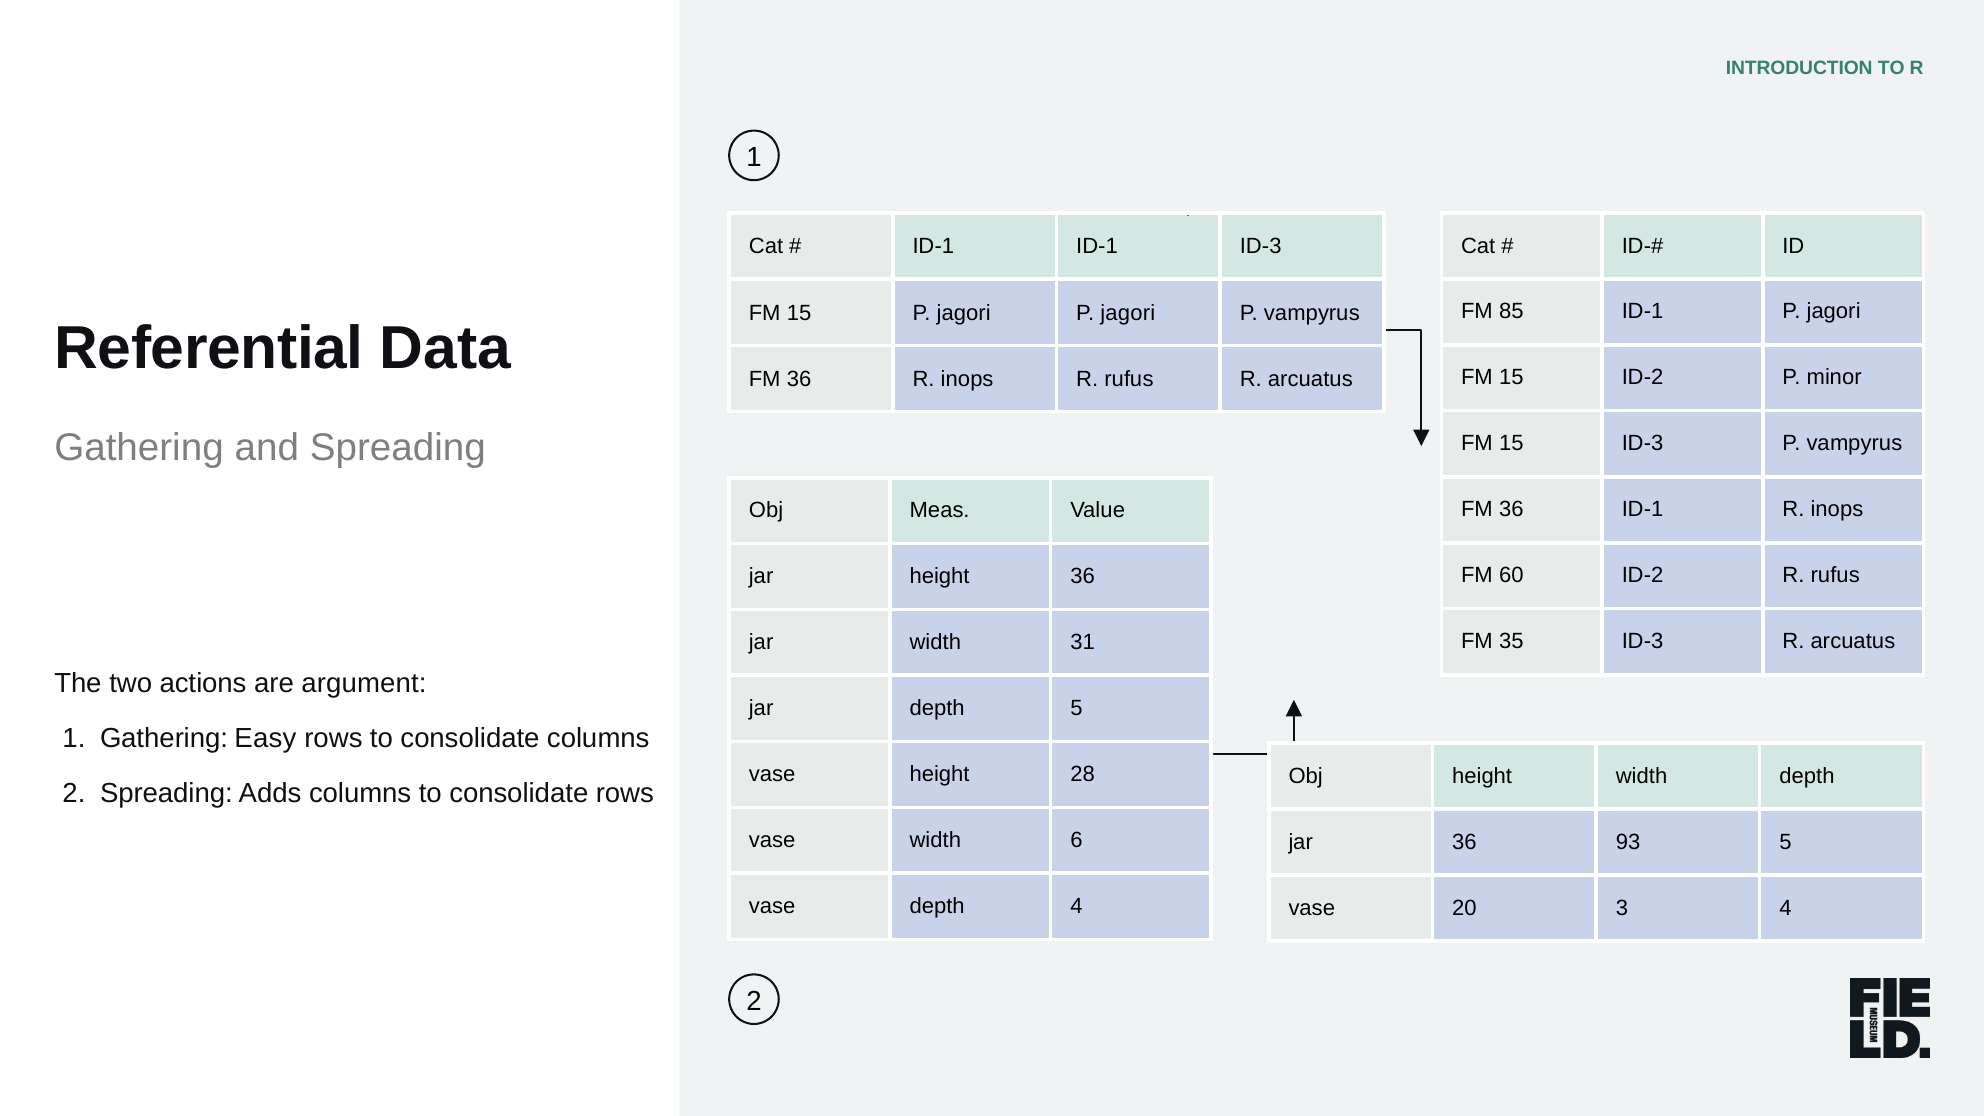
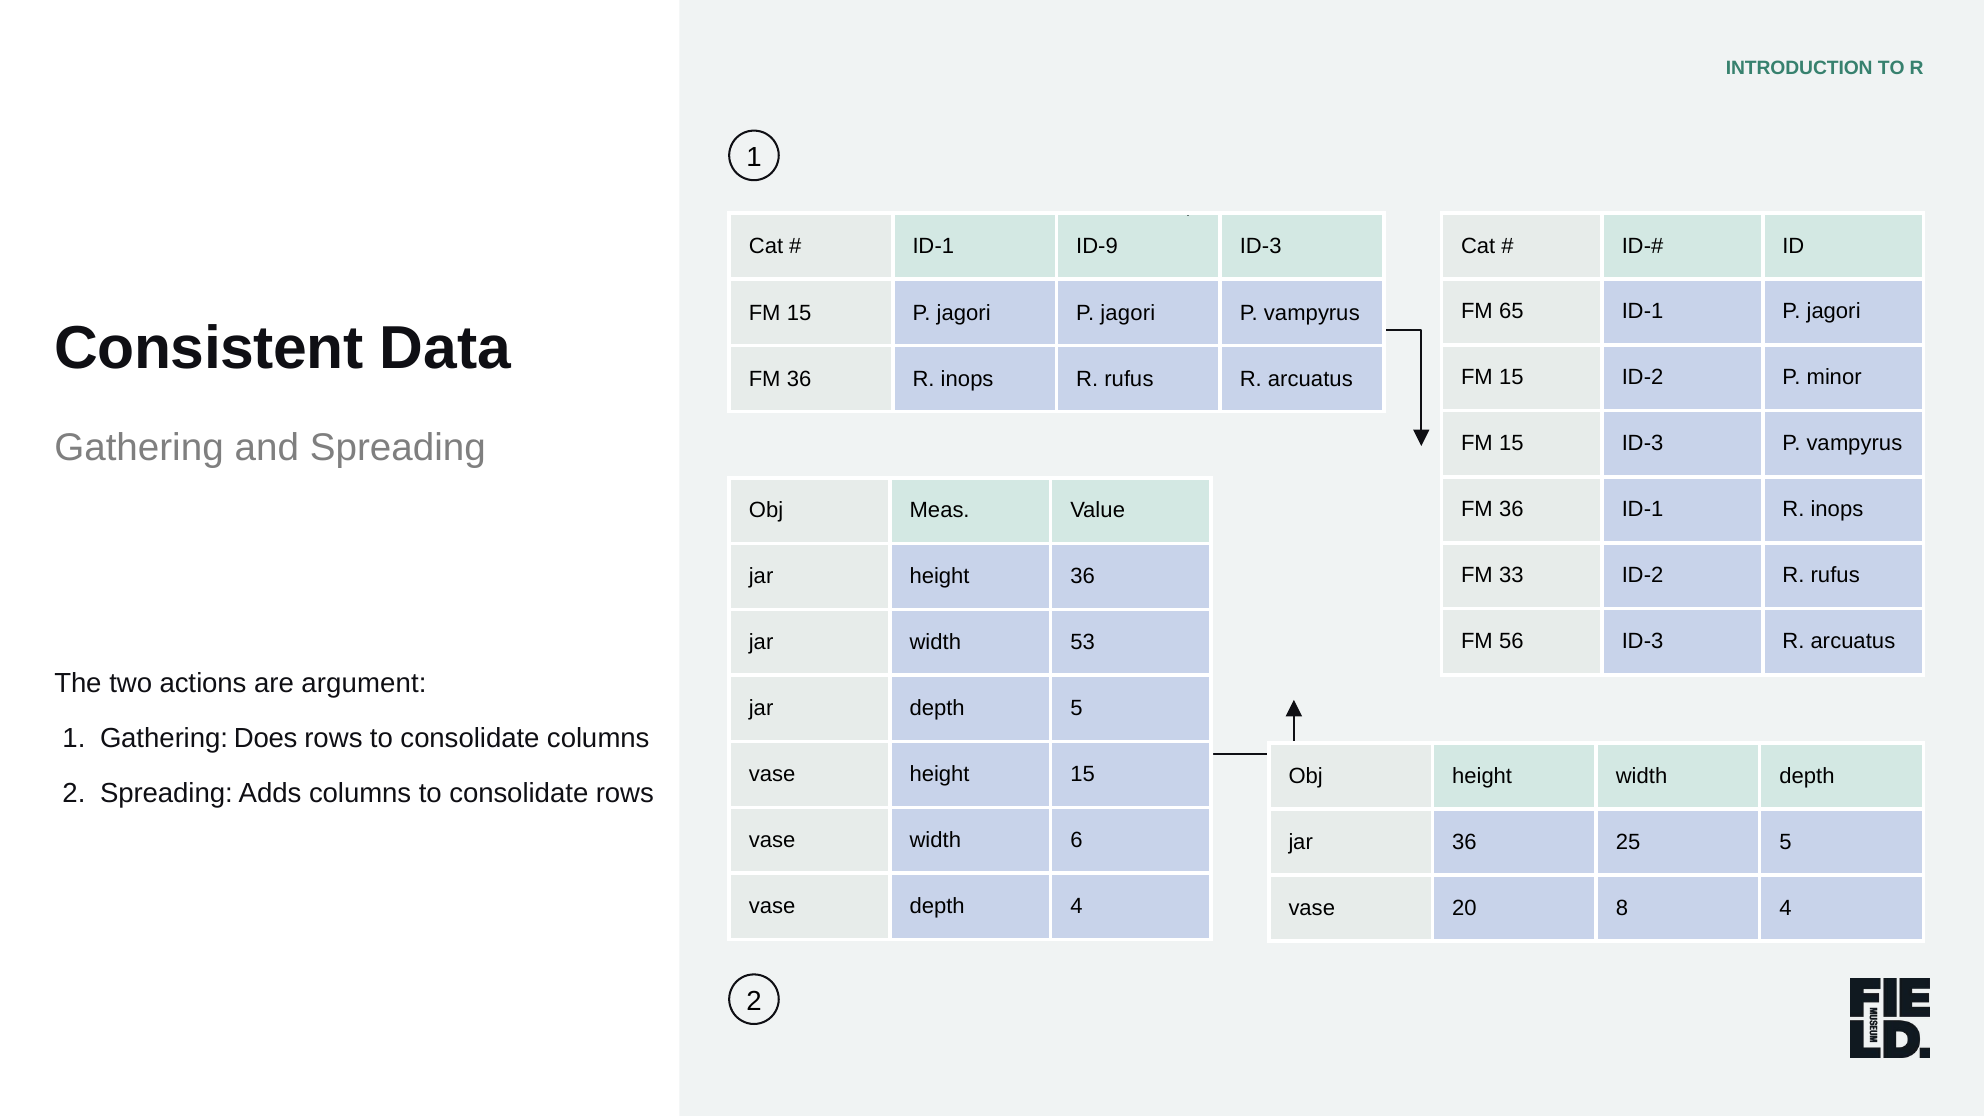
ID-1 ID-1: ID-1 -> ID-9
85: 85 -> 65
Referential: Referential -> Consistent
60: 60 -> 33
35: 35 -> 56
31: 31 -> 53
Easy: Easy -> Does
height 28: 28 -> 15
93: 93 -> 25
3: 3 -> 8
